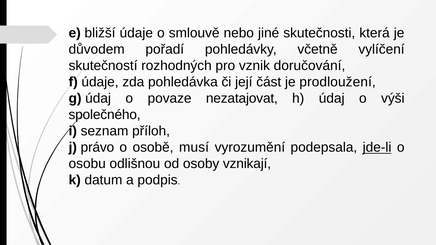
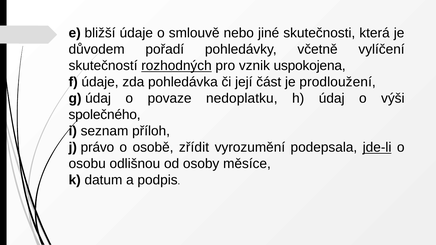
rozhodných underline: none -> present
doručování: doručování -> uspokojena
nezatajovat: nezatajovat -> nedoplatku
musí: musí -> zřídit
vznikají: vznikají -> měsíce
